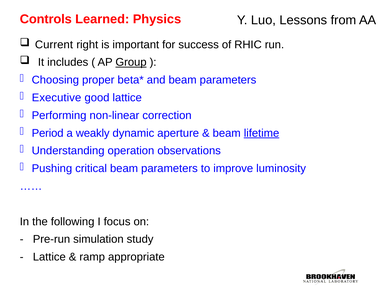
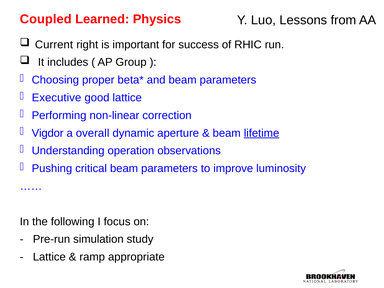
Controls: Controls -> Coupled
Group underline: present -> none
Period: Period -> Vigdor
weakly: weakly -> overall
